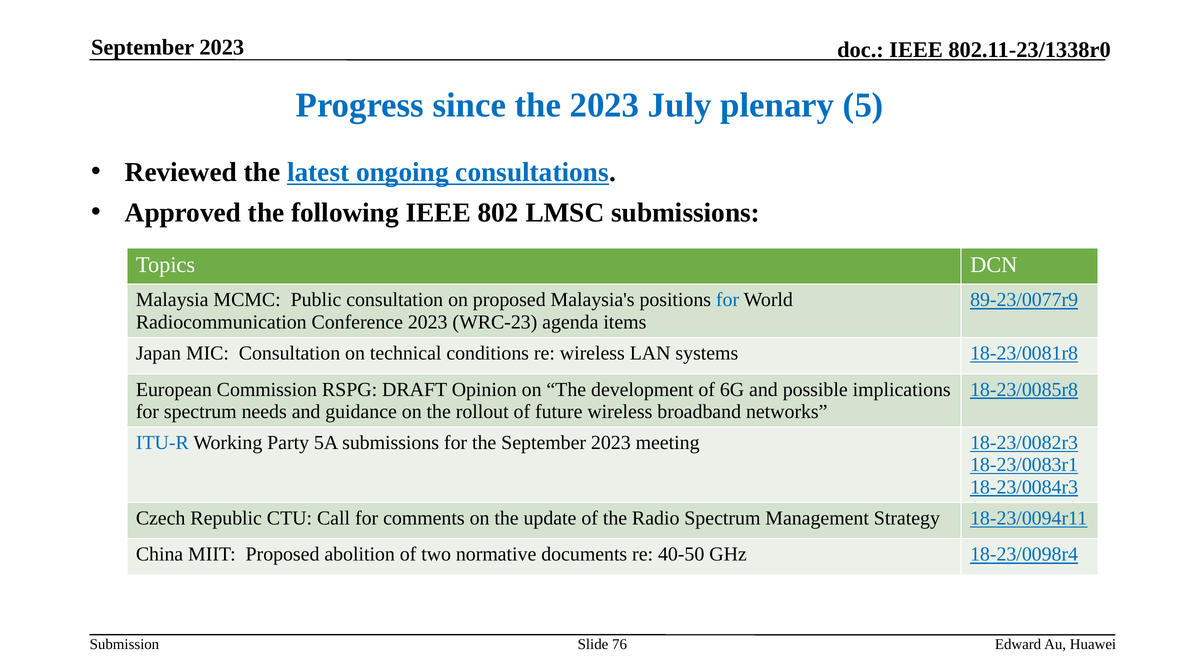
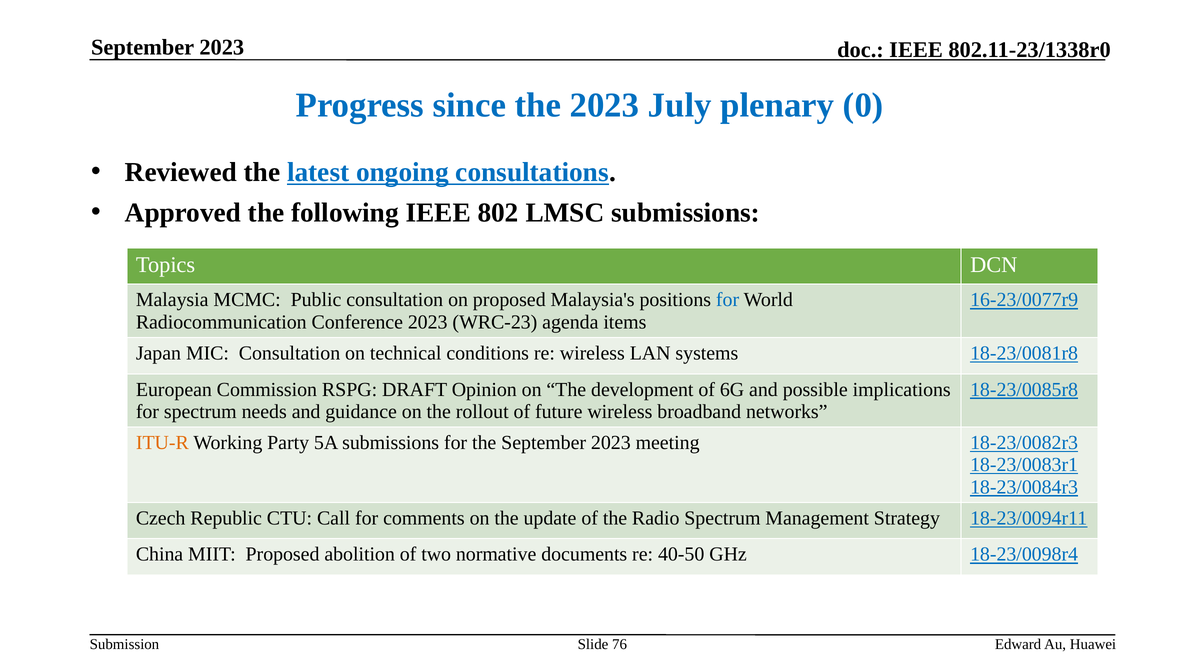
5: 5 -> 0
89-23/0077r9: 89-23/0077r9 -> 16-23/0077r9
ITU-R colour: blue -> orange
